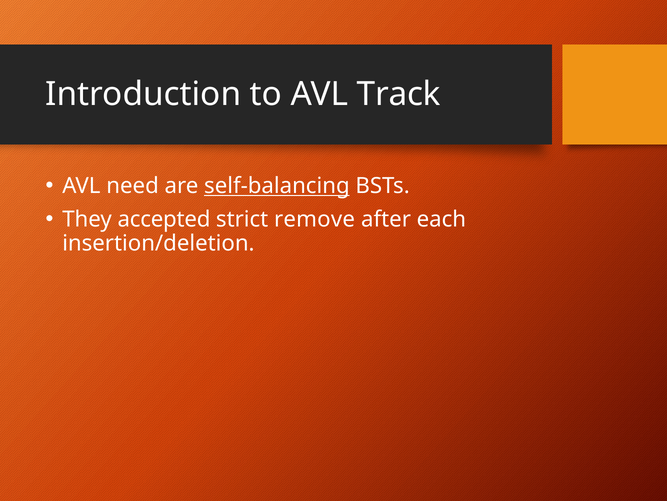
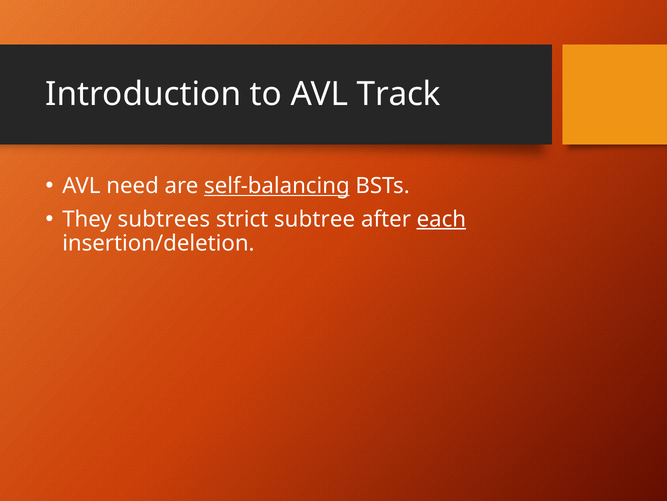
accepted: accepted -> subtrees
remove: remove -> subtree
each underline: none -> present
